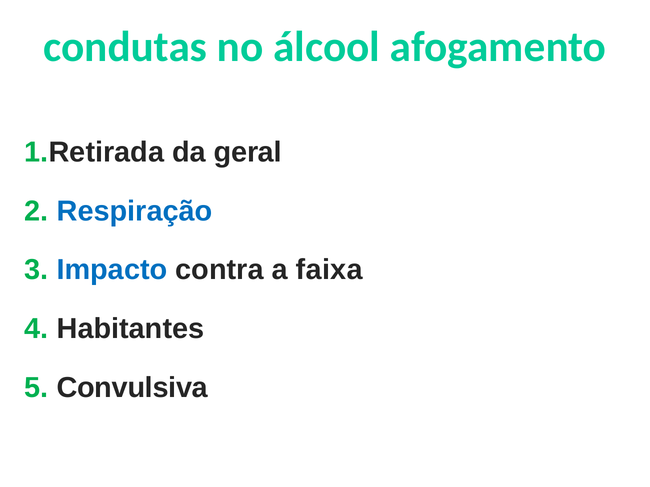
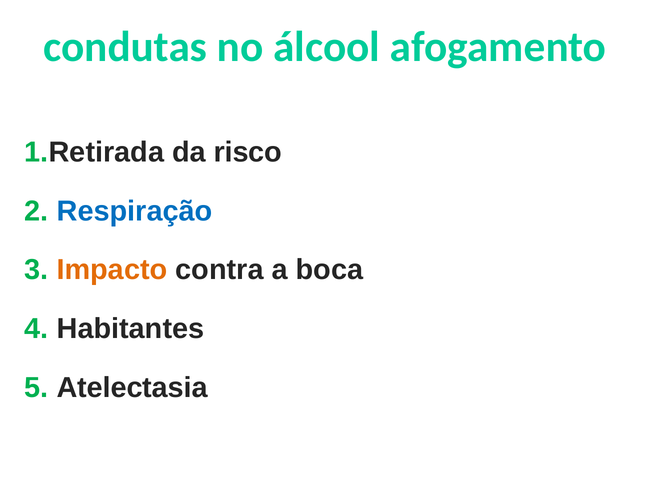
geral: geral -> risco
Impacto colour: blue -> orange
faixa: faixa -> boca
Convulsiva: Convulsiva -> Atelectasia
